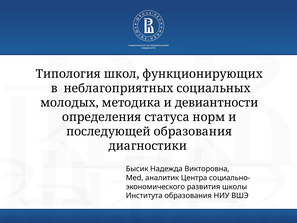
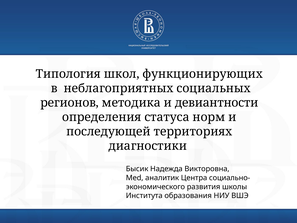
молодых: молодых -> регионов
последующей образования: образования -> территориях
